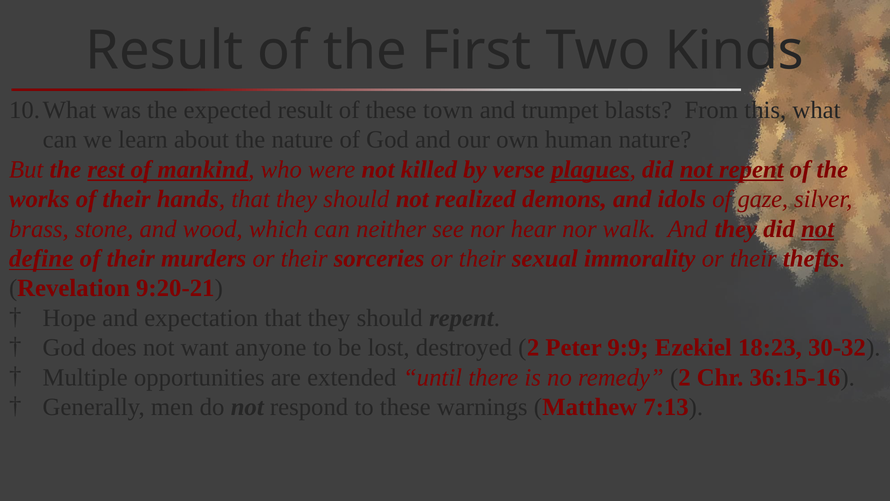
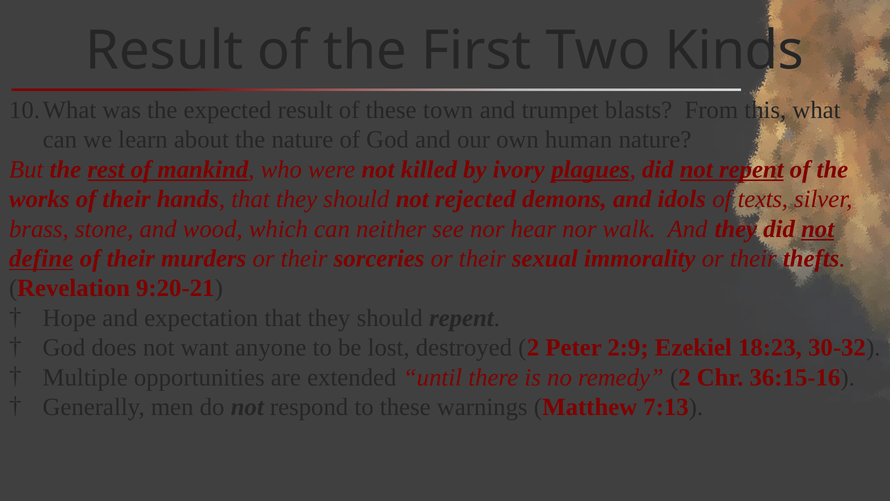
verse: verse -> ivory
realized: realized -> rejected
gaze: gaze -> texts
9:9: 9:9 -> 2:9
